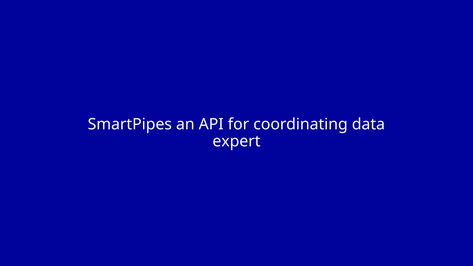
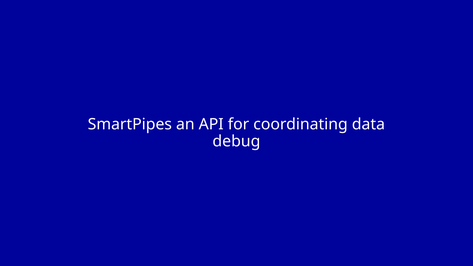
expert: expert -> debug
